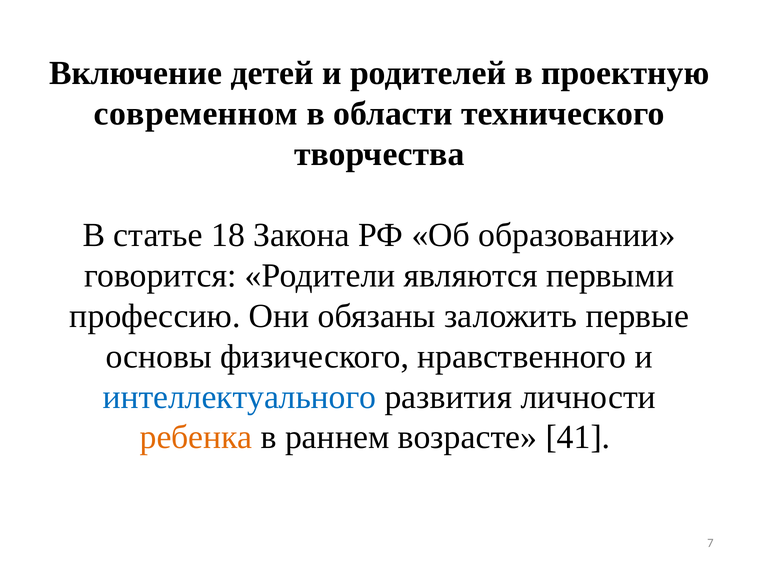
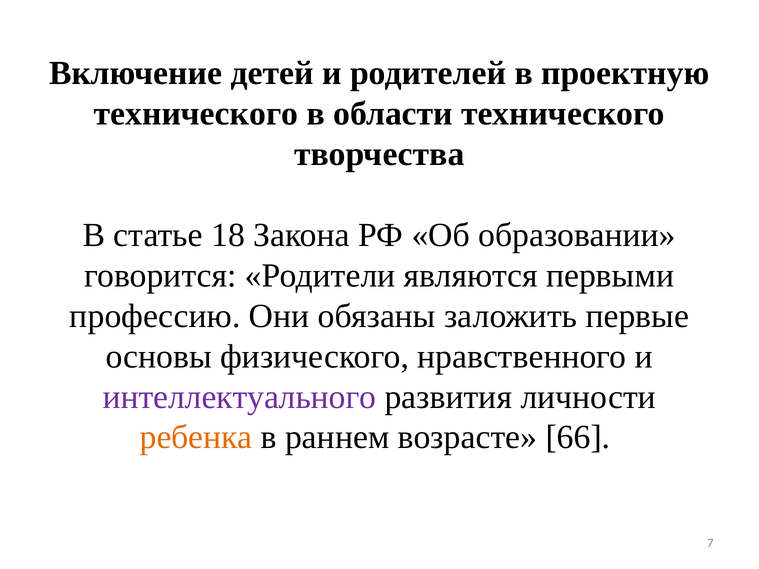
современном at (196, 114): современном -> технического
интеллектуального colour: blue -> purple
41: 41 -> 66
